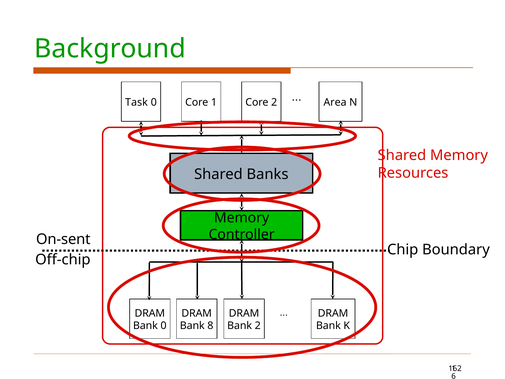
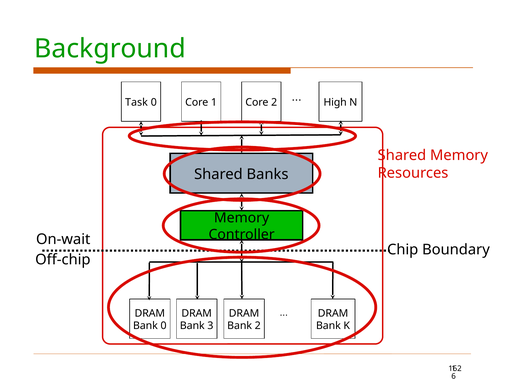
Area: Area -> High
On-sent: On-sent -> On-wait
8: 8 -> 3
